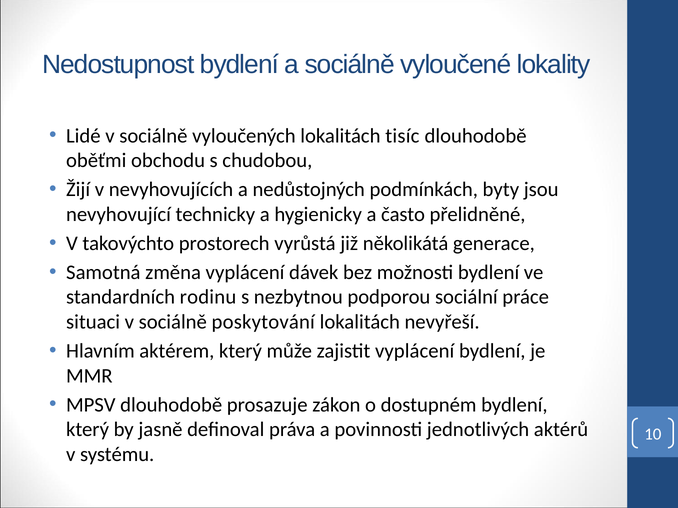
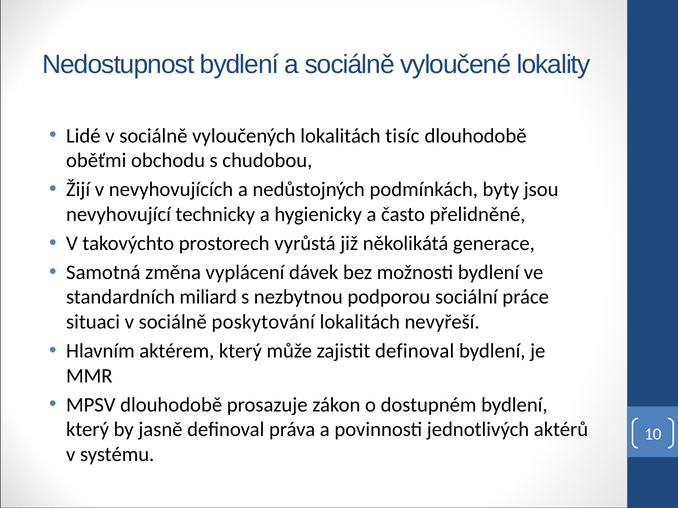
rodinu: rodinu -> miliard
zajistit vyplácení: vyplácení -> definoval
